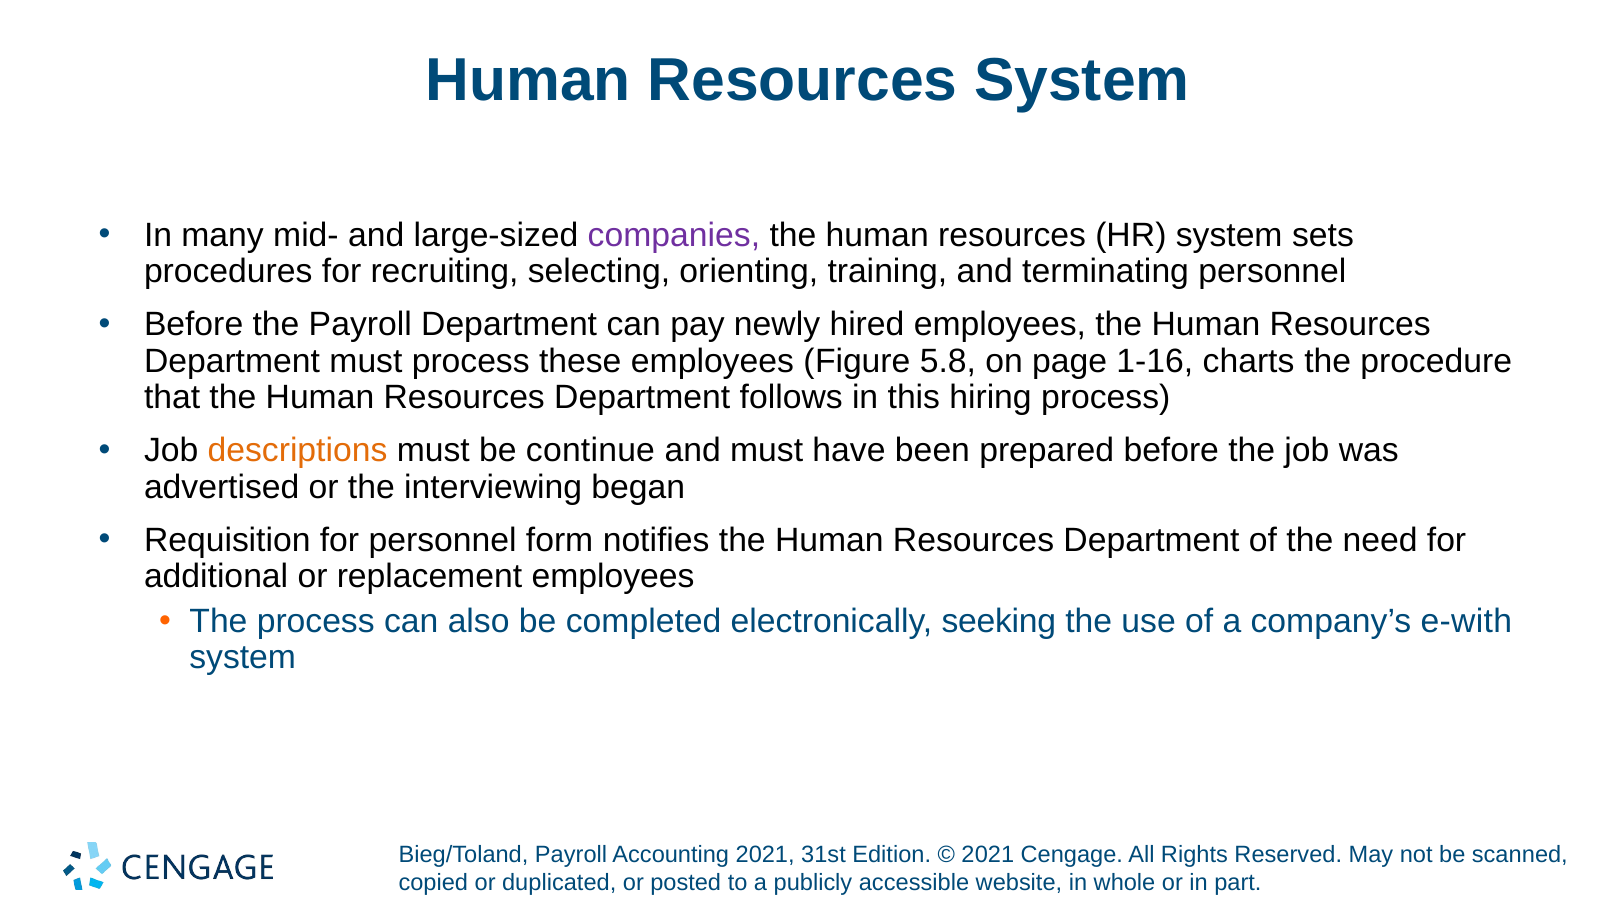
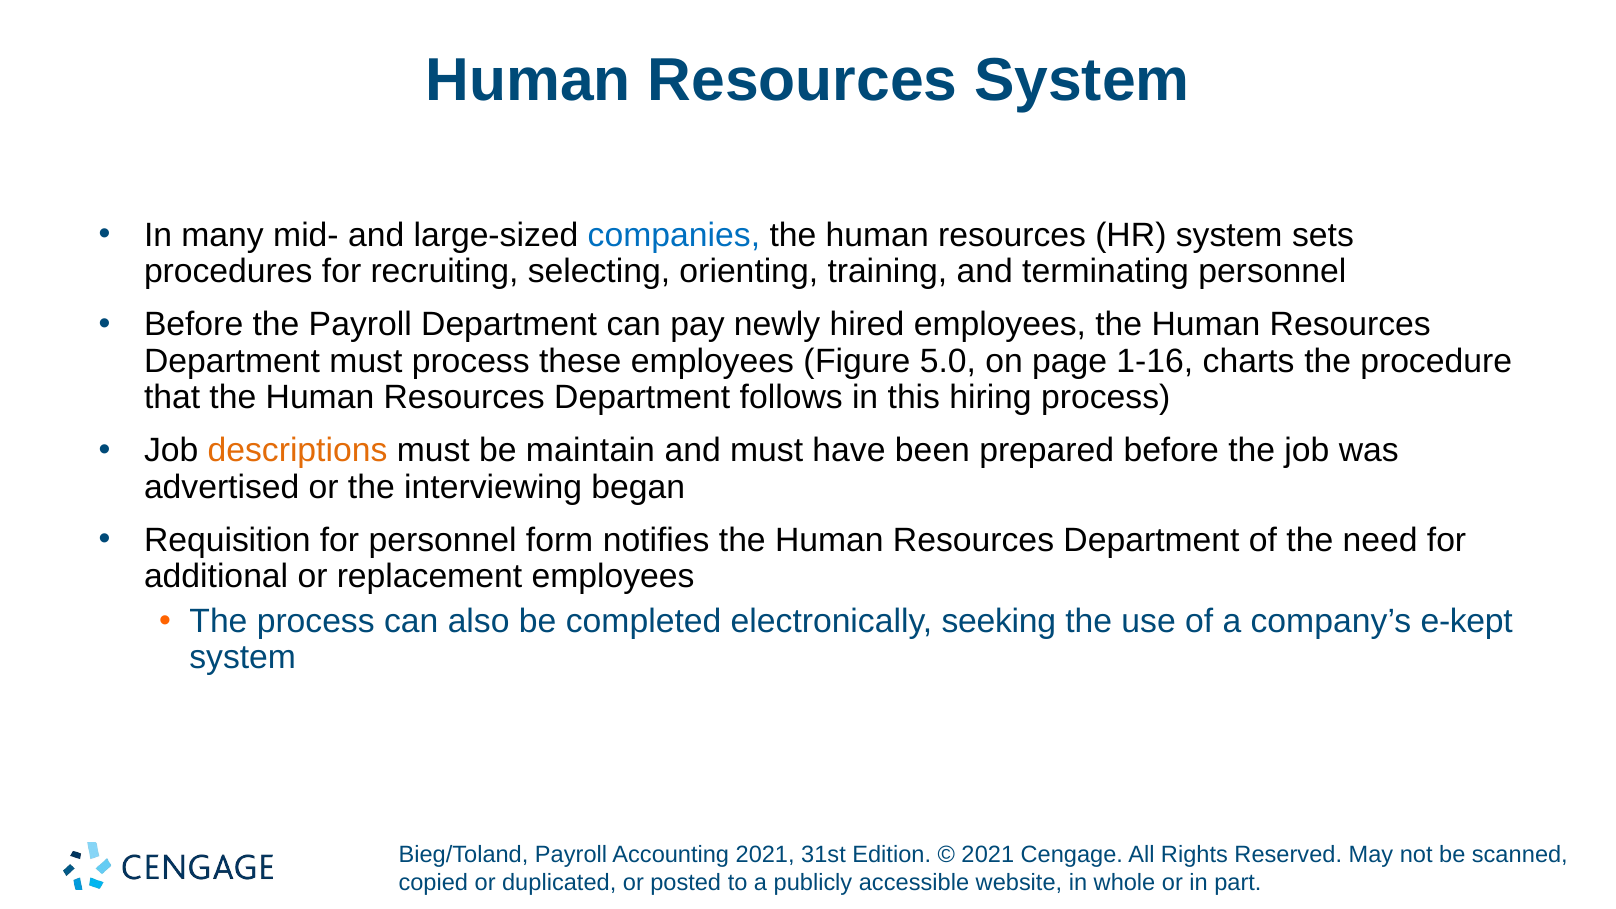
companies colour: purple -> blue
5.8: 5.8 -> 5.0
continue: continue -> maintain
e-with: e-with -> e-kept
